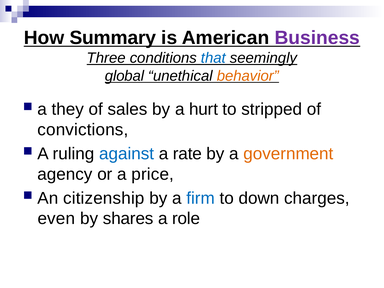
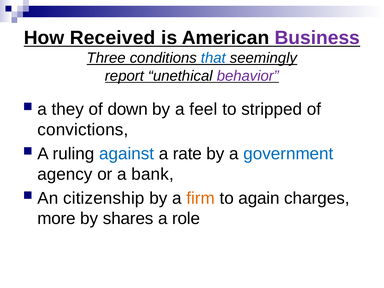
Summary: Summary -> Received
global: global -> report
behavior colour: orange -> purple
sales: sales -> down
hurt: hurt -> feel
government colour: orange -> blue
price: price -> bank
firm colour: blue -> orange
down: down -> again
even: even -> more
